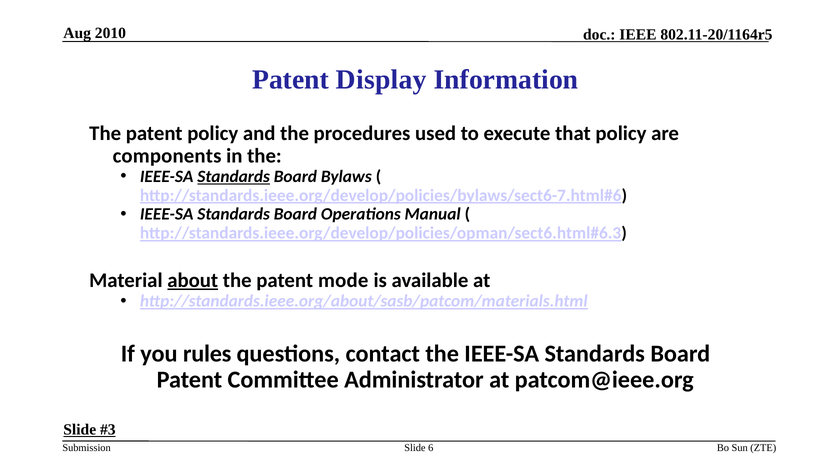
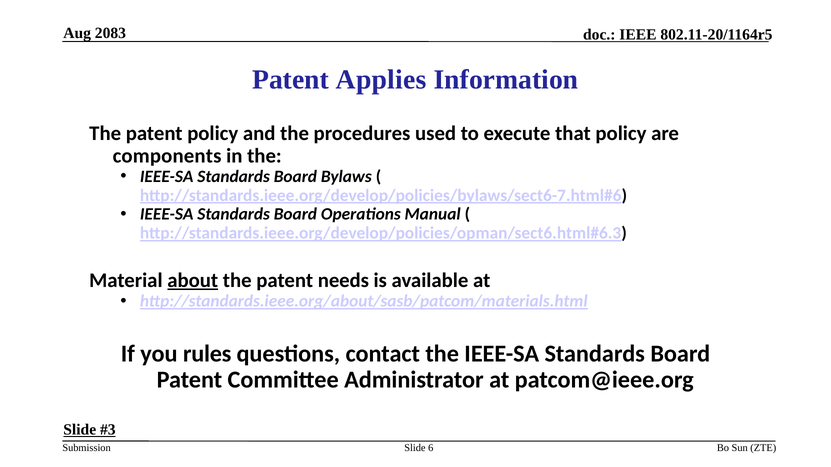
2010: 2010 -> 2083
Display: Display -> Applies
Standards at (234, 177) underline: present -> none
mode: mode -> needs
